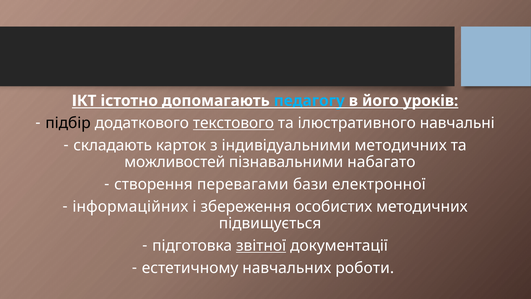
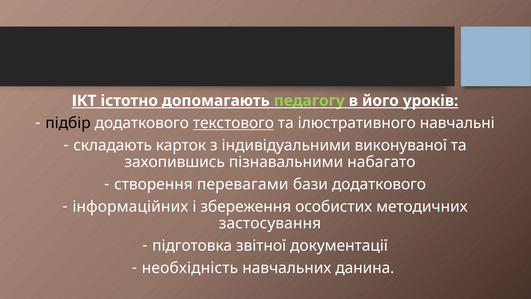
педагогу colour: light blue -> light green
індивідуальними методичних: методичних -> виконуваної
можливостей: можливостей -> захопившись
бази електронної: електронної -> додаткового
підвищується: підвищується -> застосування
звітної underline: present -> none
естетичному: естетичному -> необхідність
роботи: роботи -> данина
